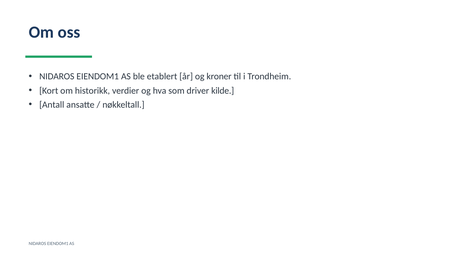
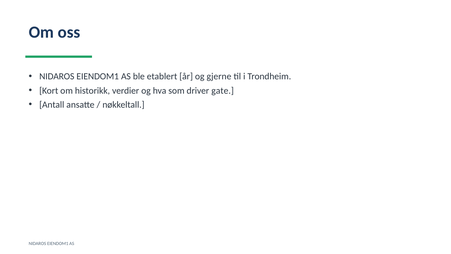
kroner: kroner -> gjerne
kilde: kilde -> gate
